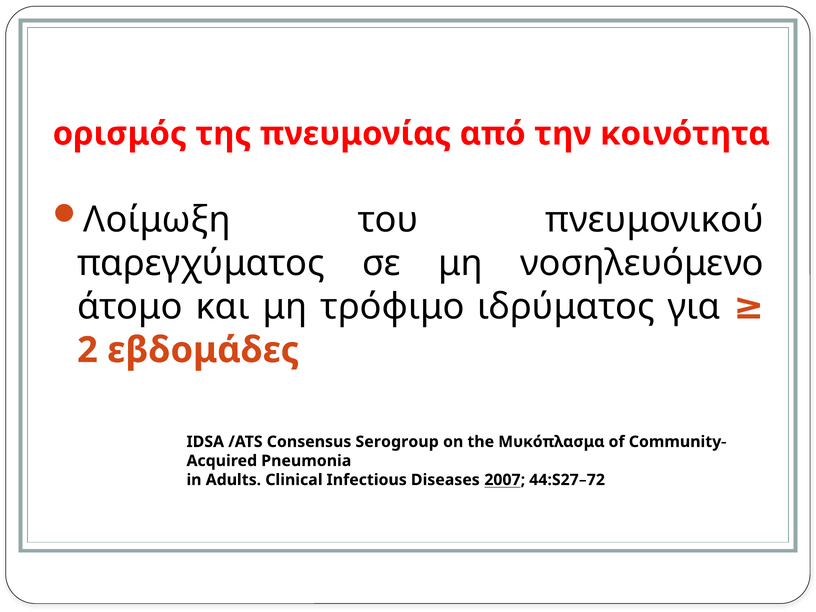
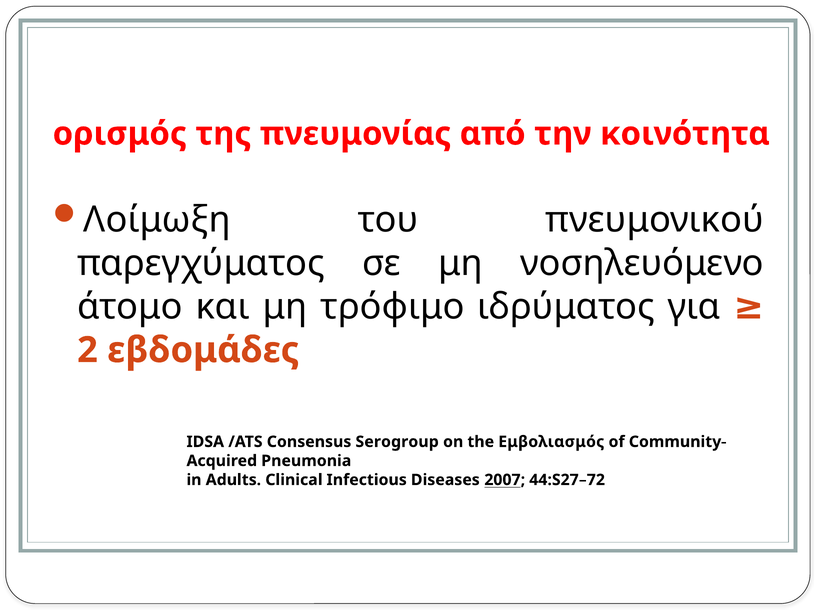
Μυκόπλασμα: Μυκόπλασμα -> Εμβολιασμός
